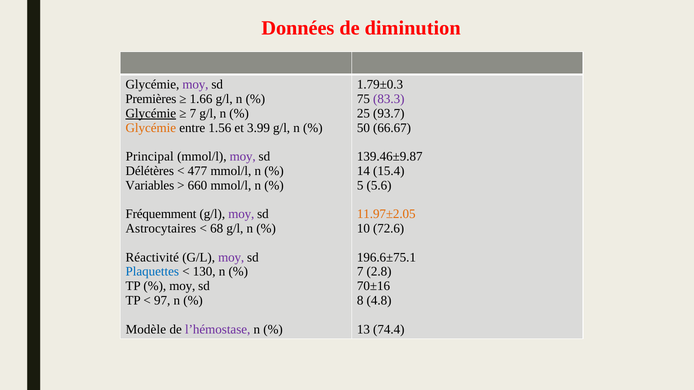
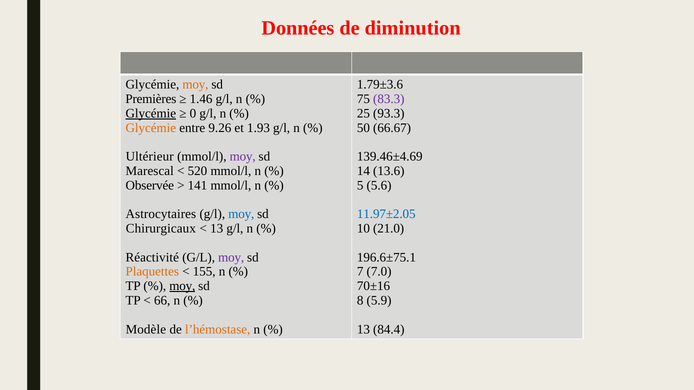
moy at (195, 85) colour: purple -> orange
1.79±0.3: 1.79±0.3 -> 1.79±3.6
1.66: 1.66 -> 1.46
7 at (193, 113): 7 -> 0
93.7: 93.7 -> 93.3
1.56: 1.56 -> 9.26
3.99: 3.99 -> 1.93
Principal: Principal -> Ultérieur
139.46±9.87: 139.46±9.87 -> 139.46±4.69
Délétères: Délétères -> Marescal
477: 477 -> 520
15.4: 15.4 -> 13.6
Variables: Variables -> Observée
660: 660 -> 141
Fréquemment: Fréquemment -> Astrocytaires
moy at (241, 214) colour: purple -> blue
11.97±2.05 colour: orange -> blue
Astrocytaires: Astrocytaires -> Chirurgicaux
68 at (217, 229): 68 -> 13
72.6: 72.6 -> 21.0
Plaquettes colour: blue -> orange
130: 130 -> 155
2.8: 2.8 -> 7.0
moy at (182, 286) underline: none -> present
97: 97 -> 66
4.8: 4.8 -> 5.9
l’hémostase colour: purple -> orange
74.4: 74.4 -> 84.4
